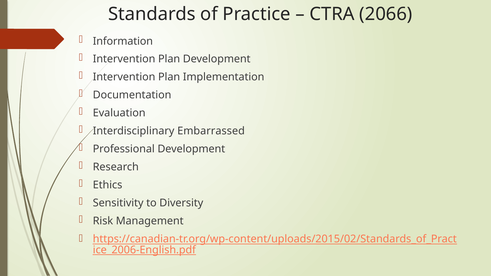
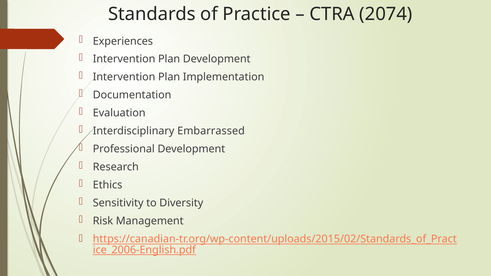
2066: 2066 -> 2074
Information: Information -> Experiences
